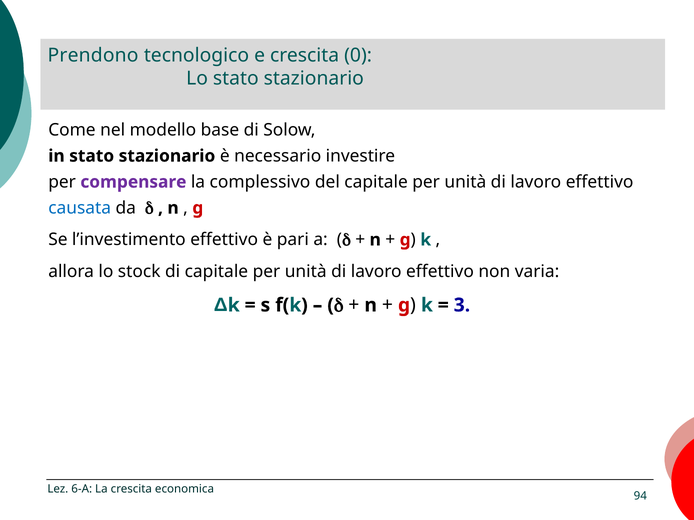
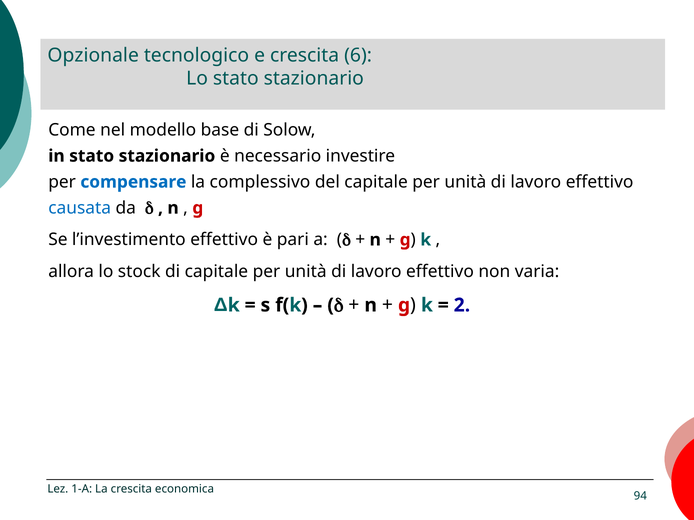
Prendono: Prendono -> Opzionale
0: 0 -> 6
compensare colour: purple -> blue
3: 3 -> 2
6-A: 6-A -> 1-A
